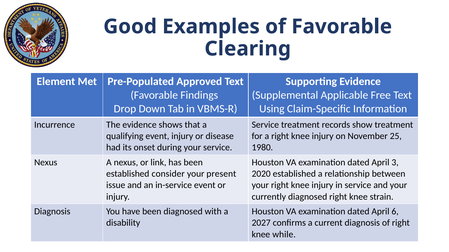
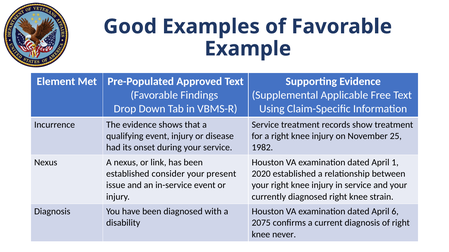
Clearing: Clearing -> Example
1980: 1980 -> 1982
3: 3 -> 1
2027: 2027 -> 2075
while: while -> never
